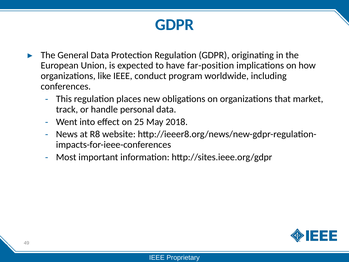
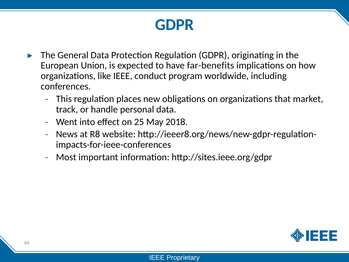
far-position: far-position -> far-benefits
